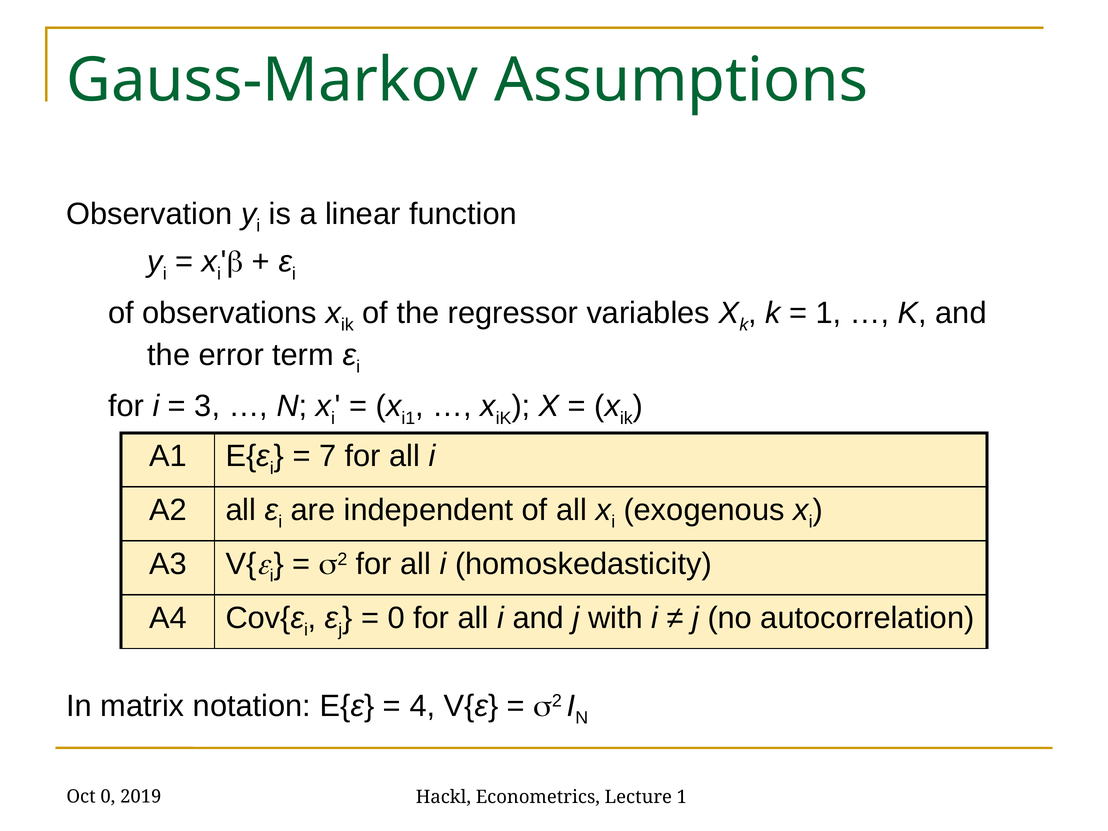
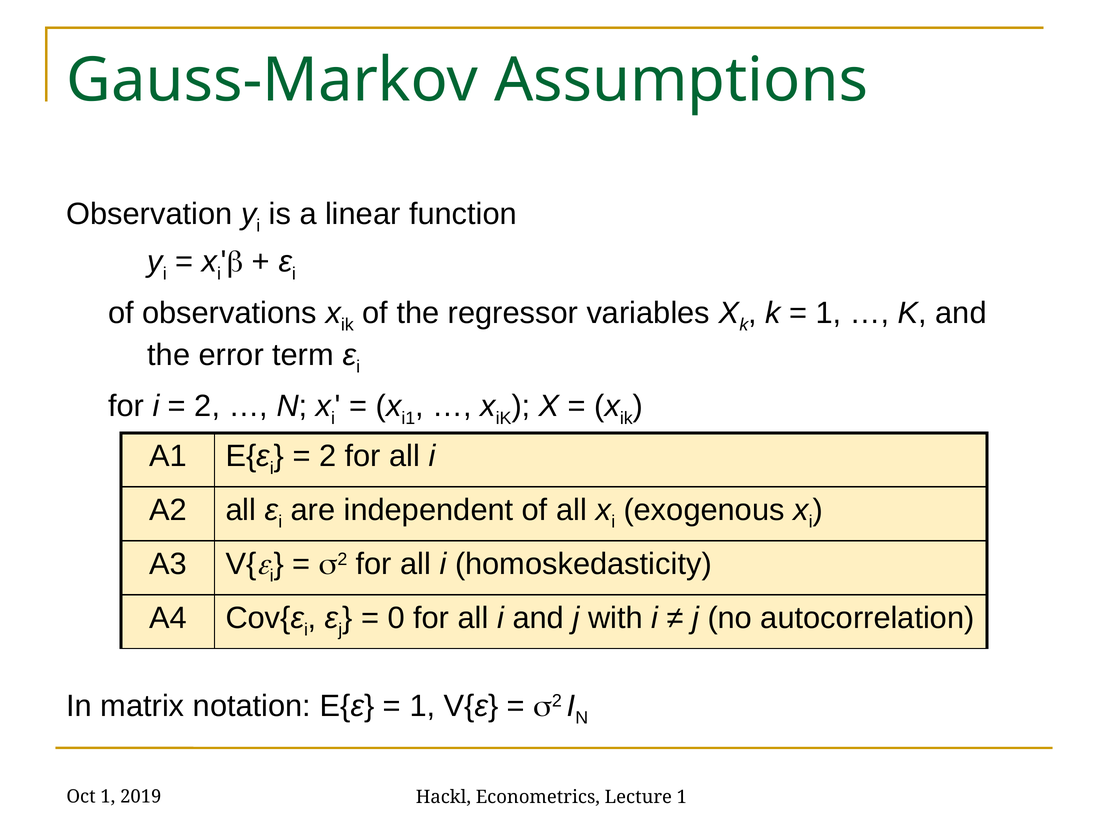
3 at (207, 406): 3 -> 2
7 at (328, 456): 7 -> 2
4 at (422, 706): 4 -> 1
Oct 0: 0 -> 1
